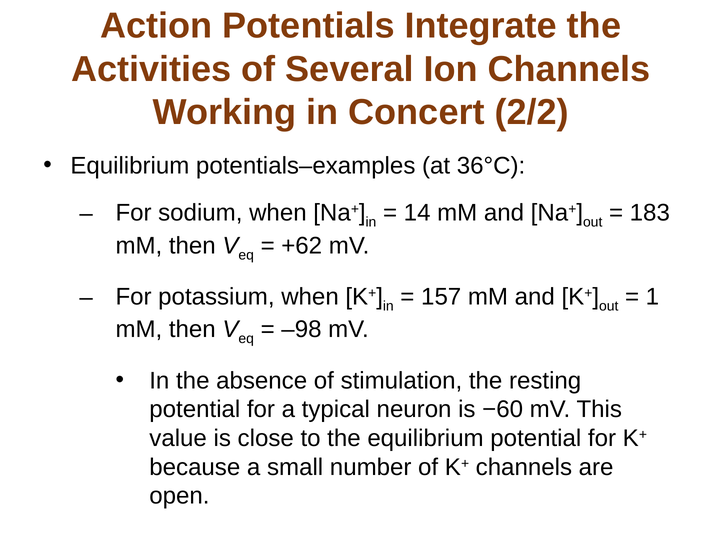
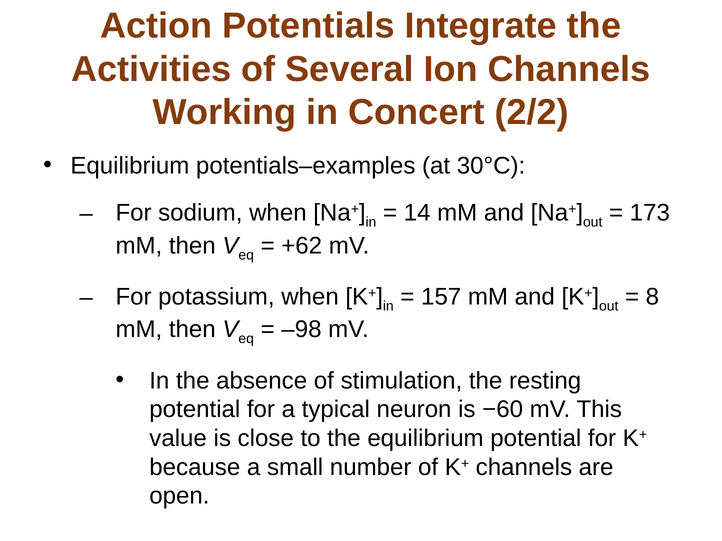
36°C: 36°C -> 30°C
183: 183 -> 173
1: 1 -> 8
